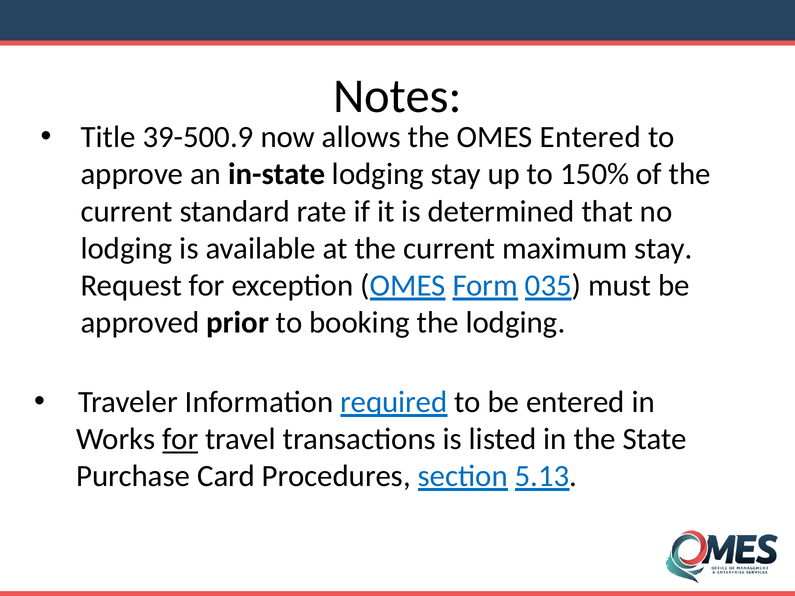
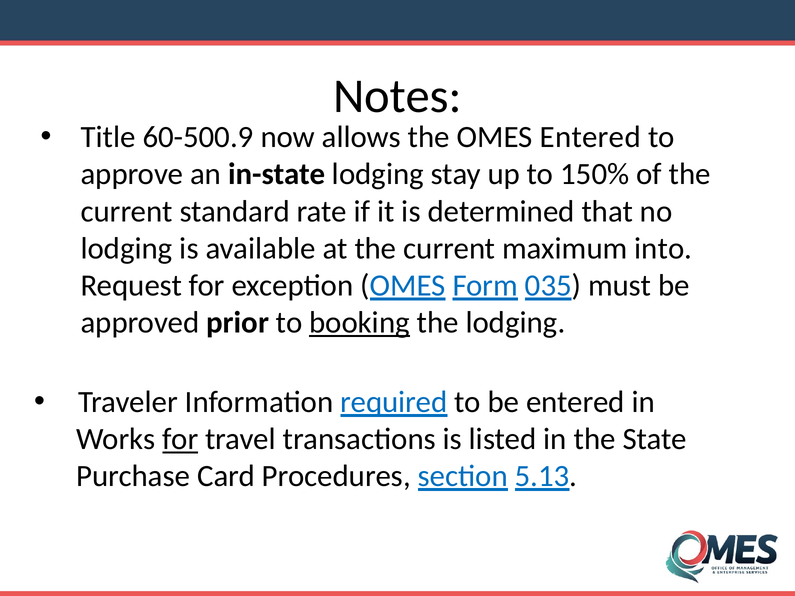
39-500.9: 39-500.9 -> 60-500.9
maximum stay: stay -> into
booking underline: none -> present
